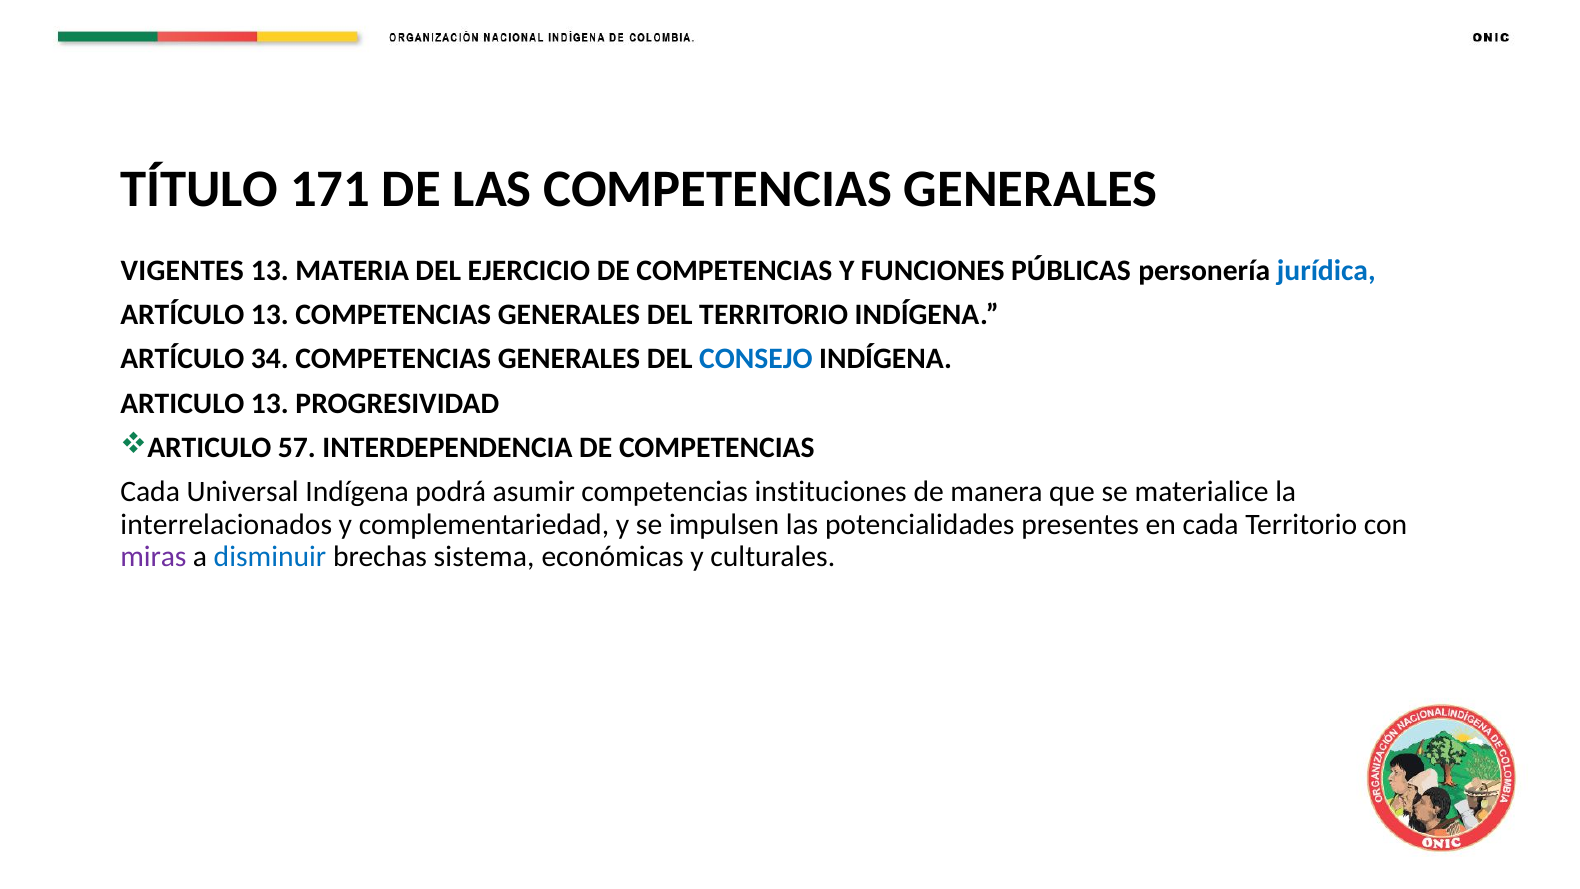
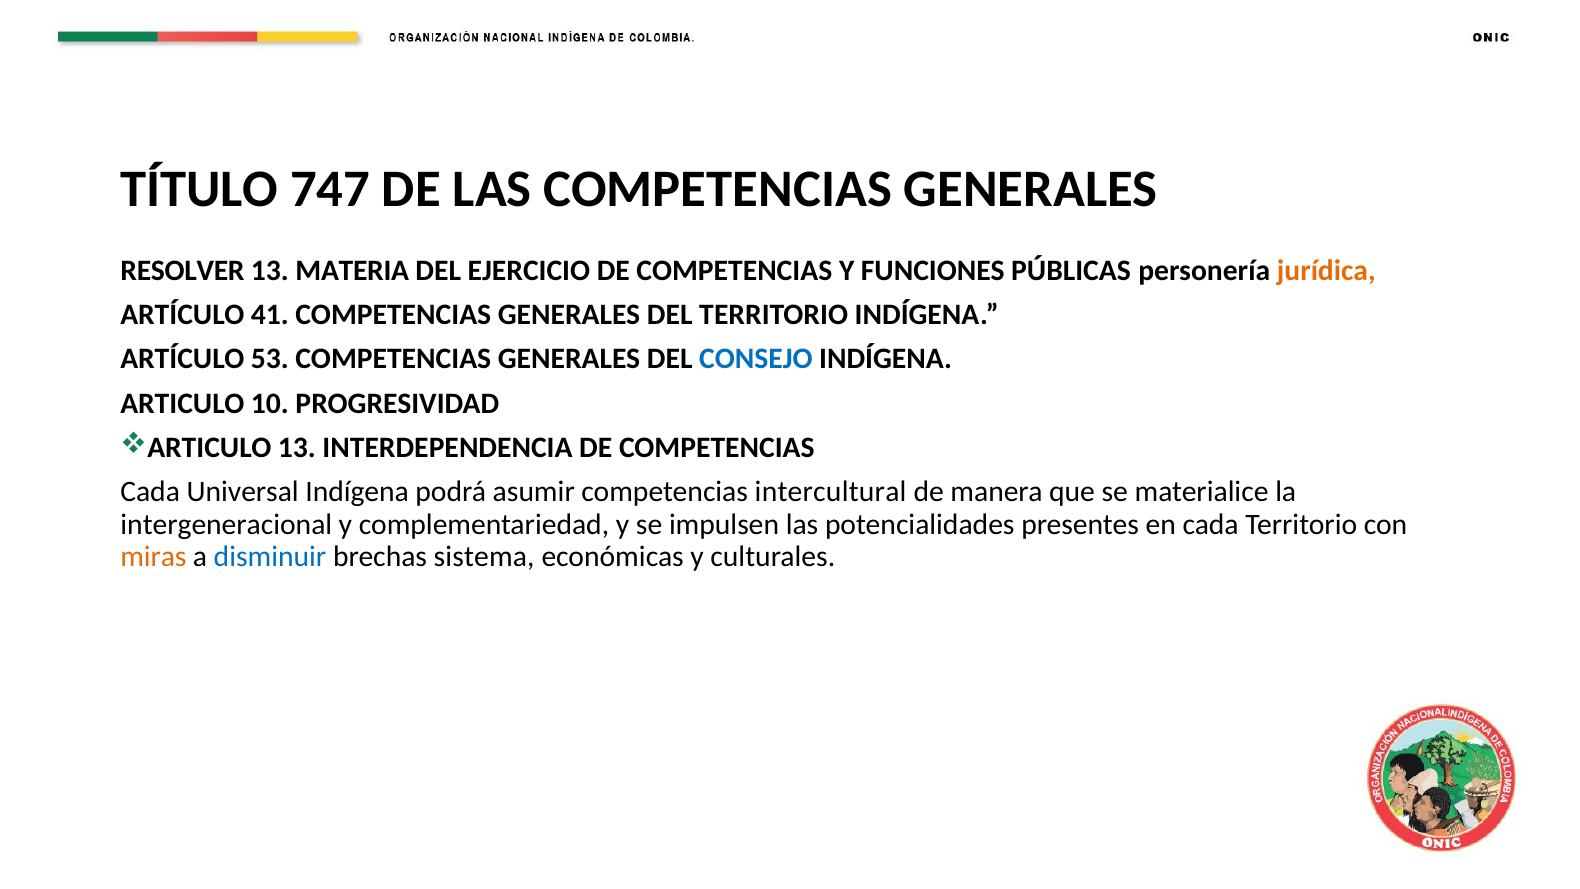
171: 171 -> 747
VIGENTES: VIGENTES -> RESOLVER
jurídica colour: blue -> orange
ARTÍCULO 13: 13 -> 41
34: 34 -> 53
ARTICULO 13: 13 -> 10
57 at (297, 448): 57 -> 13
instituciones: instituciones -> intercultural
interrelacionados: interrelacionados -> intergeneracional
miras colour: purple -> orange
